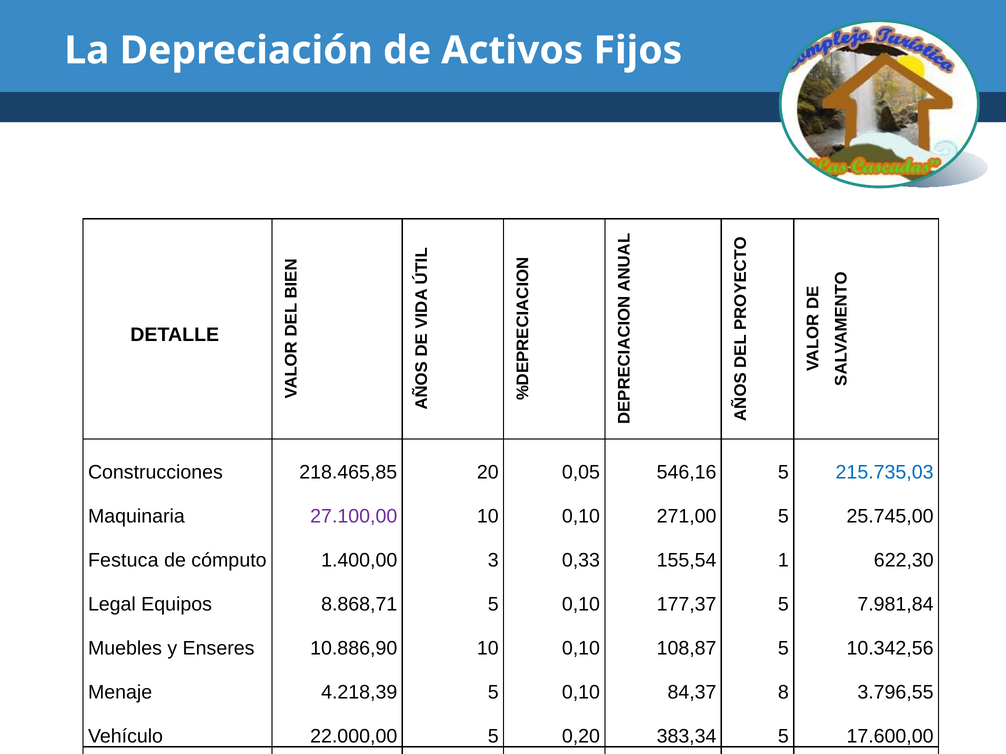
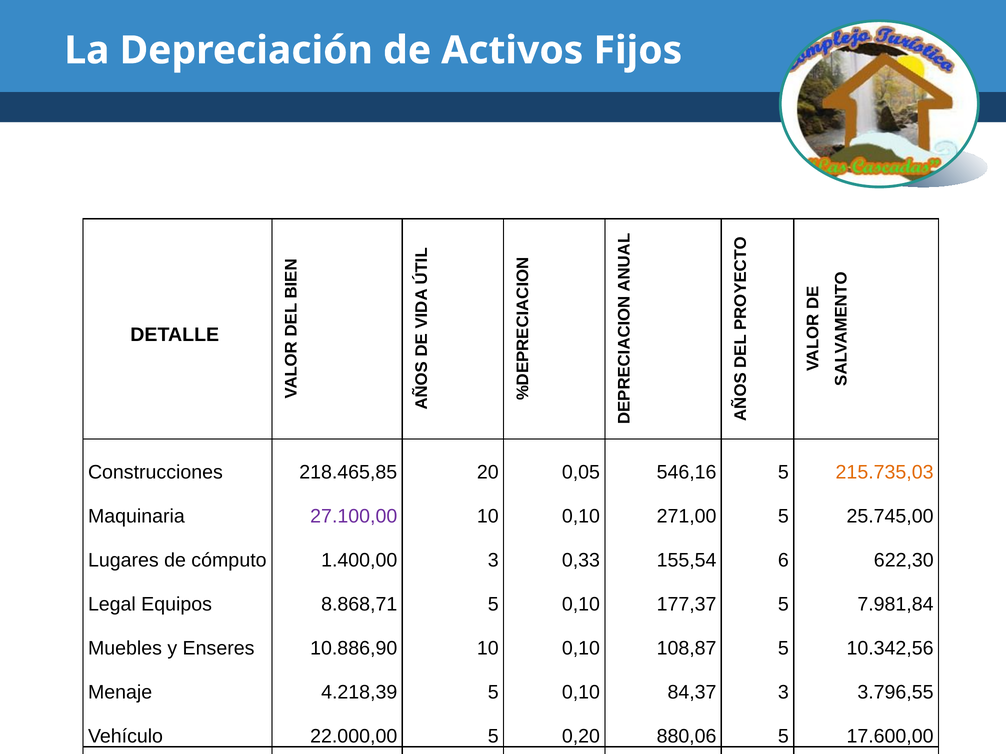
215.735,03 colour: blue -> orange
Festuca: Festuca -> Lugares
1: 1 -> 6
84,37 8: 8 -> 3
383,34: 383,34 -> 880,06
